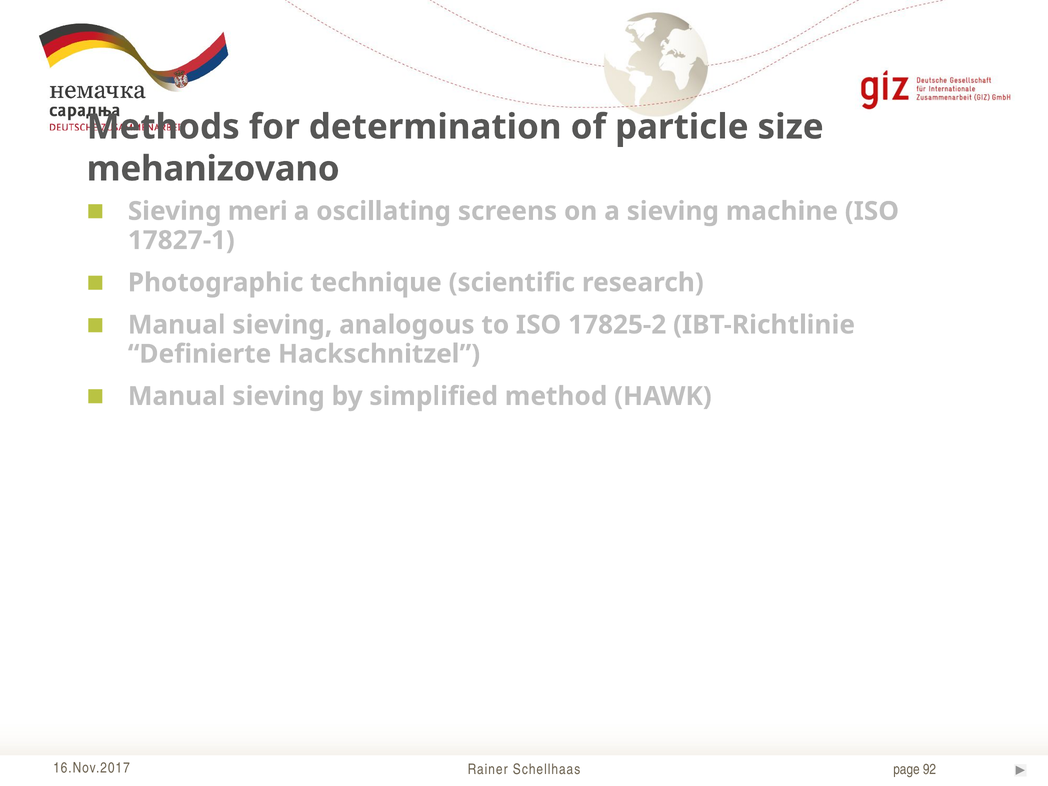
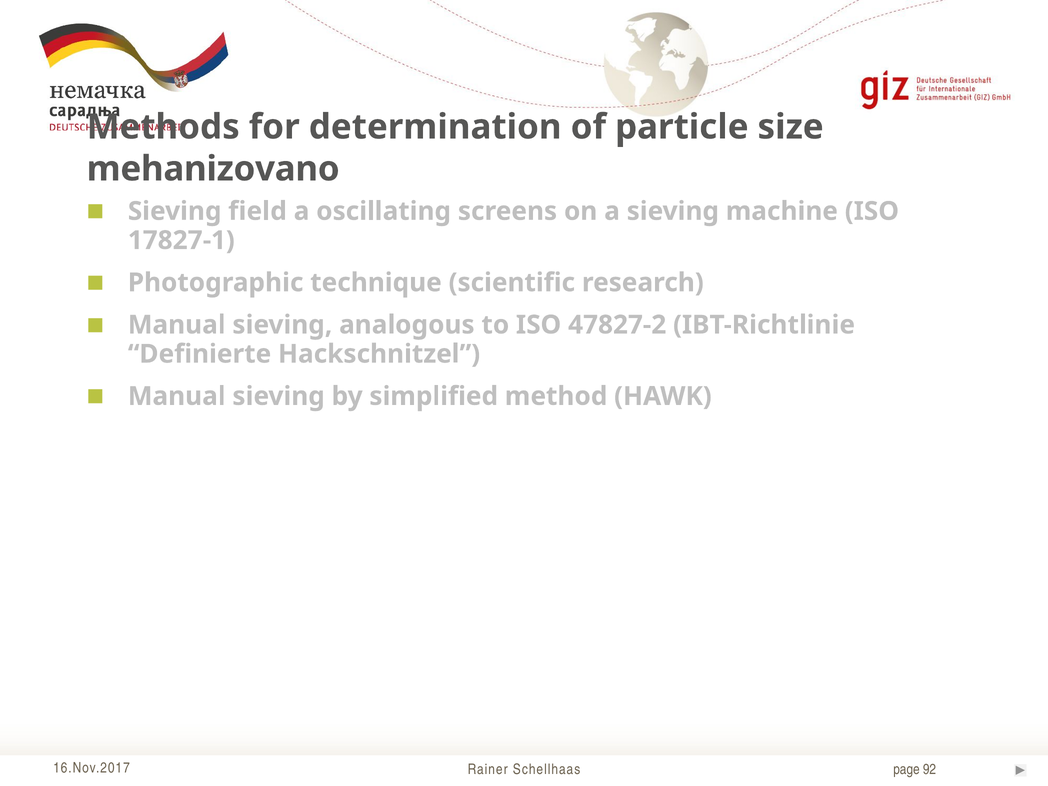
meri: meri -> field
17825-2: 17825-2 -> 47827-2
